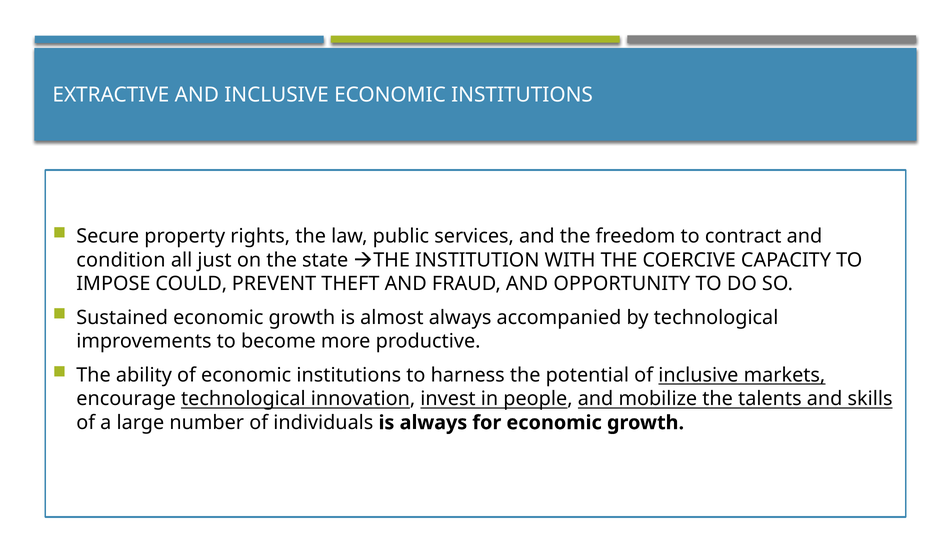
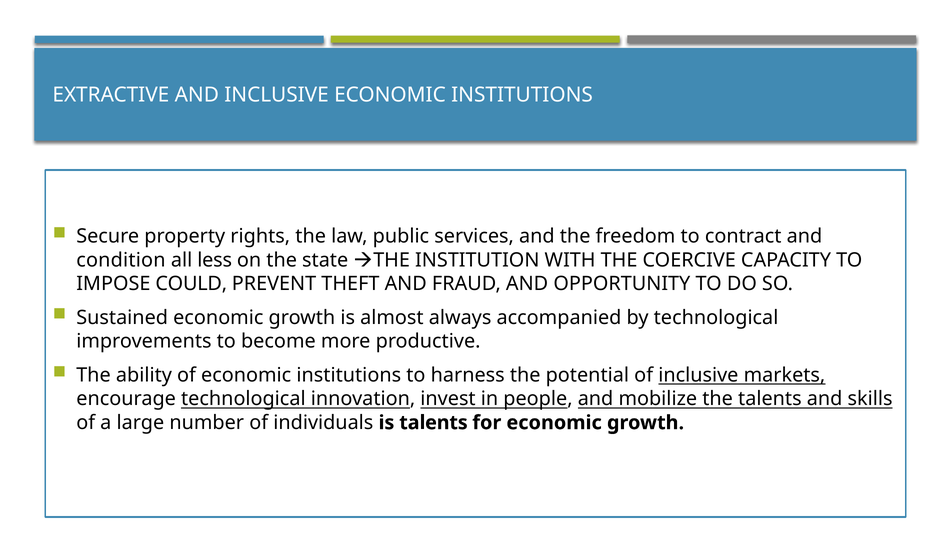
just: just -> less
is always: always -> talents
